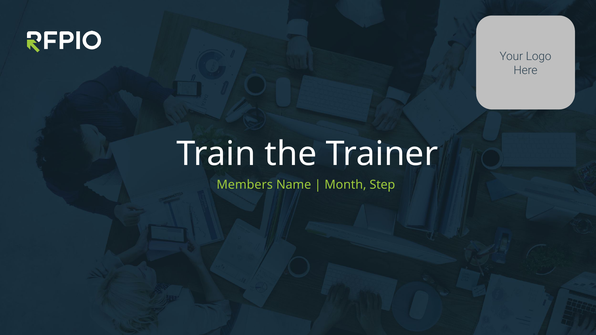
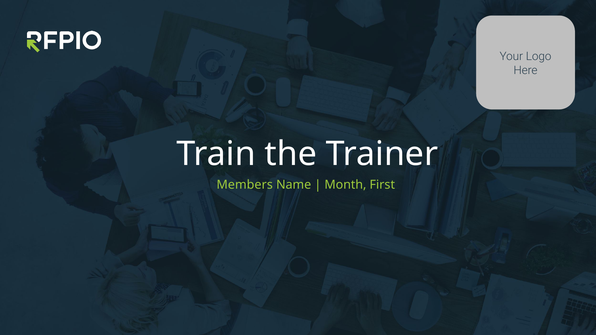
Step: Step -> First
